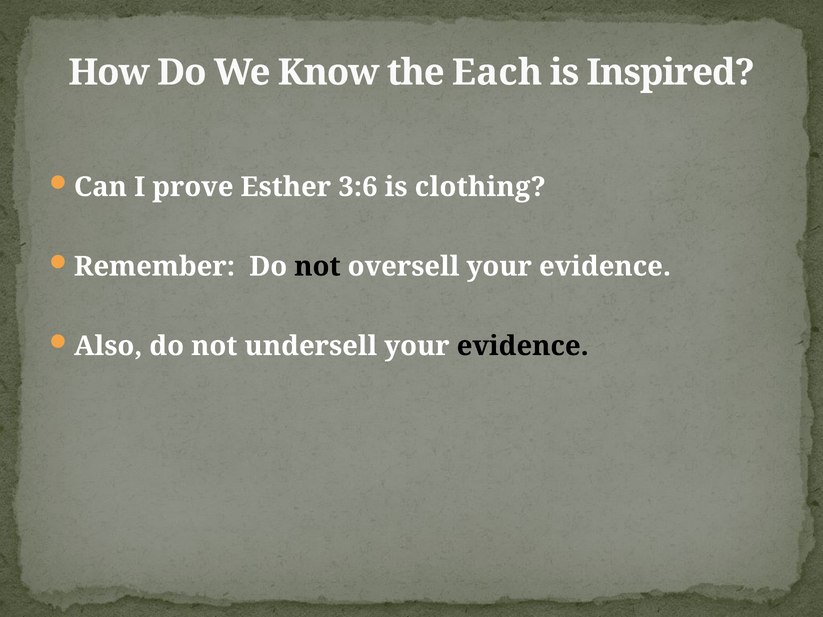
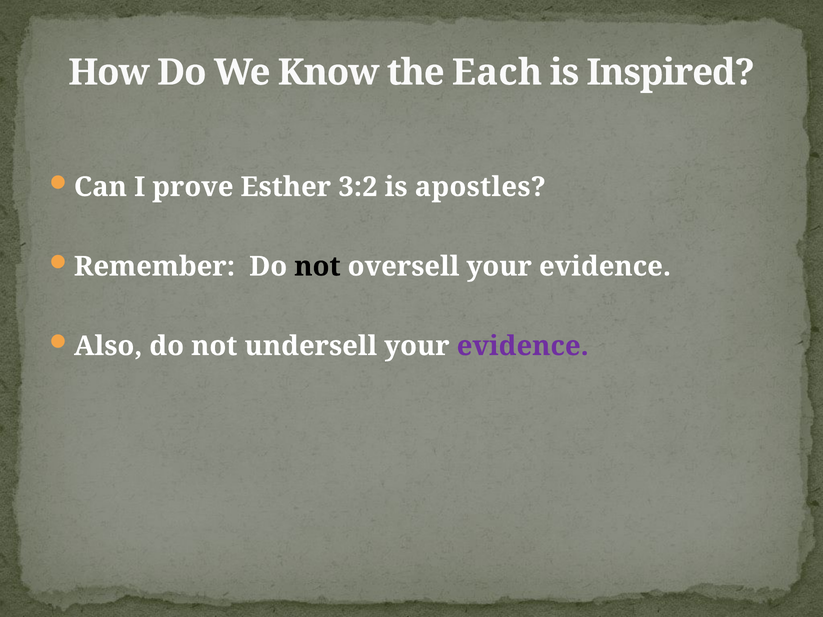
3:6: 3:6 -> 3:2
clothing: clothing -> apostles
evidence at (523, 346) colour: black -> purple
